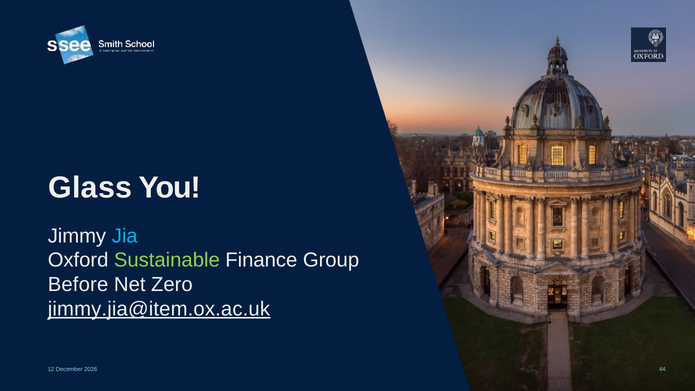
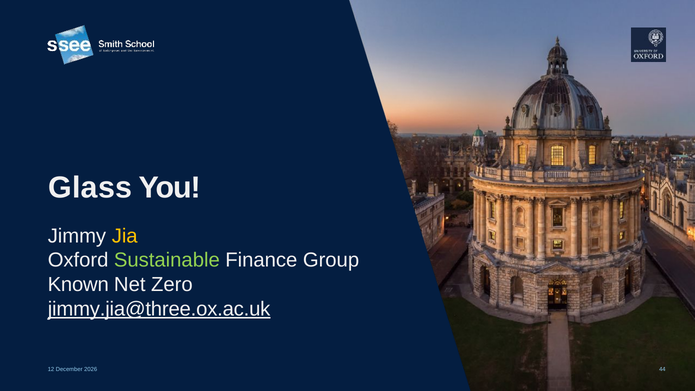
Jia colour: light blue -> yellow
Before: Before -> Known
jimmy.jia@item.ox.ac.uk: jimmy.jia@item.ox.ac.uk -> jimmy.jia@three.ox.ac.uk
